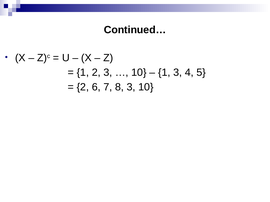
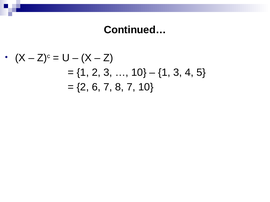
8 3: 3 -> 7
